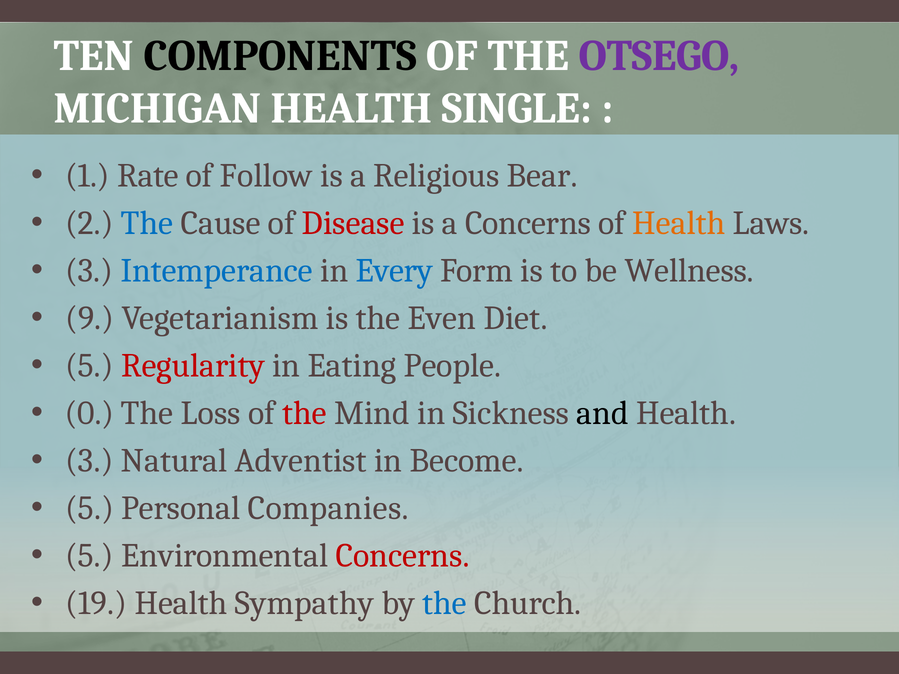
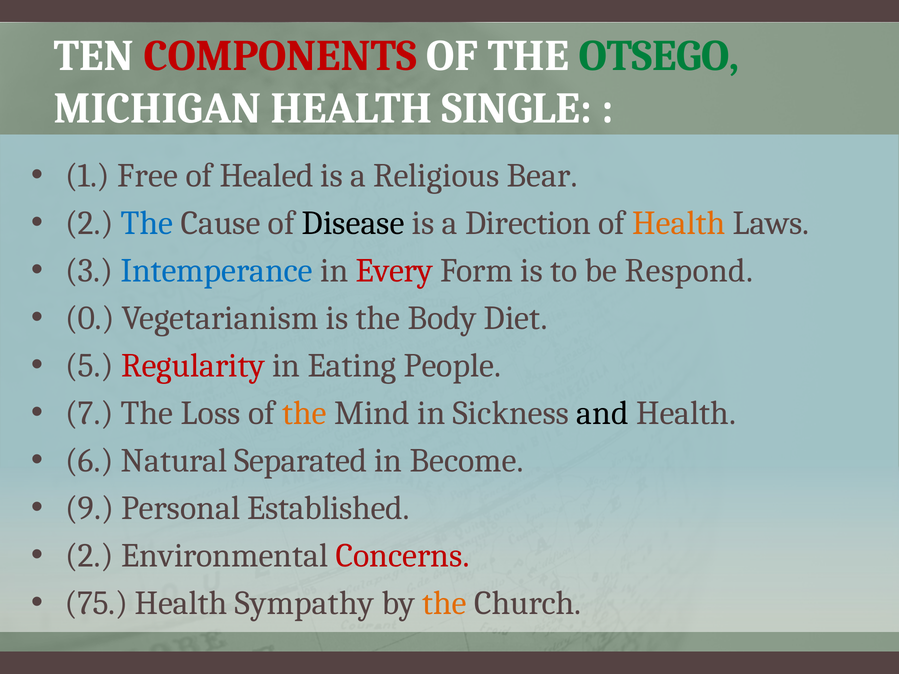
COMPONENTS colour: black -> red
OTSEGO colour: purple -> green
Rate: Rate -> Free
Follow: Follow -> Healed
Disease colour: red -> black
a Concerns: Concerns -> Direction
Every colour: blue -> red
Wellness: Wellness -> Respond
9: 9 -> 0
Even: Even -> Body
0: 0 -> 7
the at (305, 413) colour: red -> orange
3 at (89, 461): 3 -> 6
Adventist: Adventist -> Separated
5 at (90, 508): 5 -> 9
Companies: Companies -> Established
5 at (89, 556): 5 -> 2
19: 19 -> 75
the at (445, 603) colour: blue -> orange
